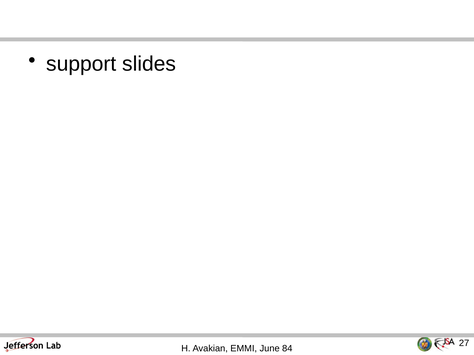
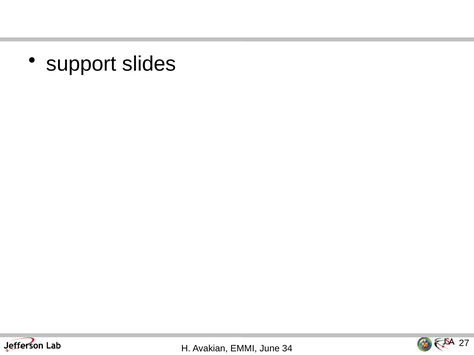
84: 84 -> 34
